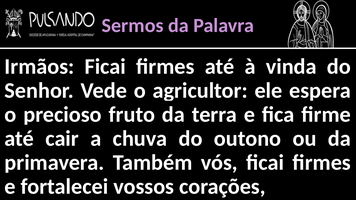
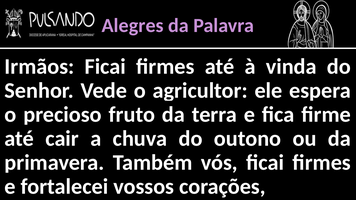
Sermos: Sermos -> Alegres
